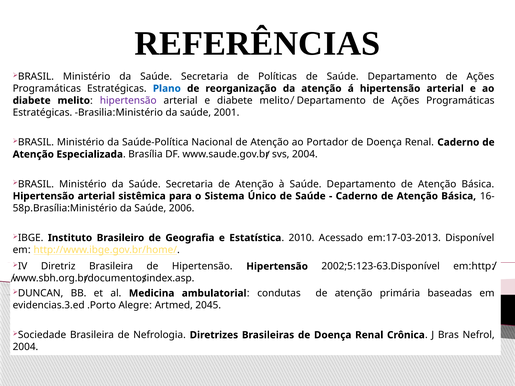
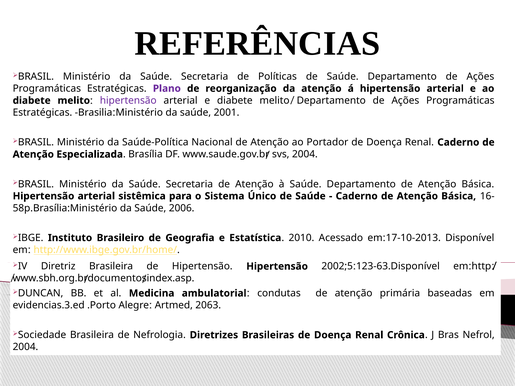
Plano colour: blue -> purple
emː17-03-2013: emː17-03-2013 -> emː17-10-2013
2045: 2045 -> 2063
